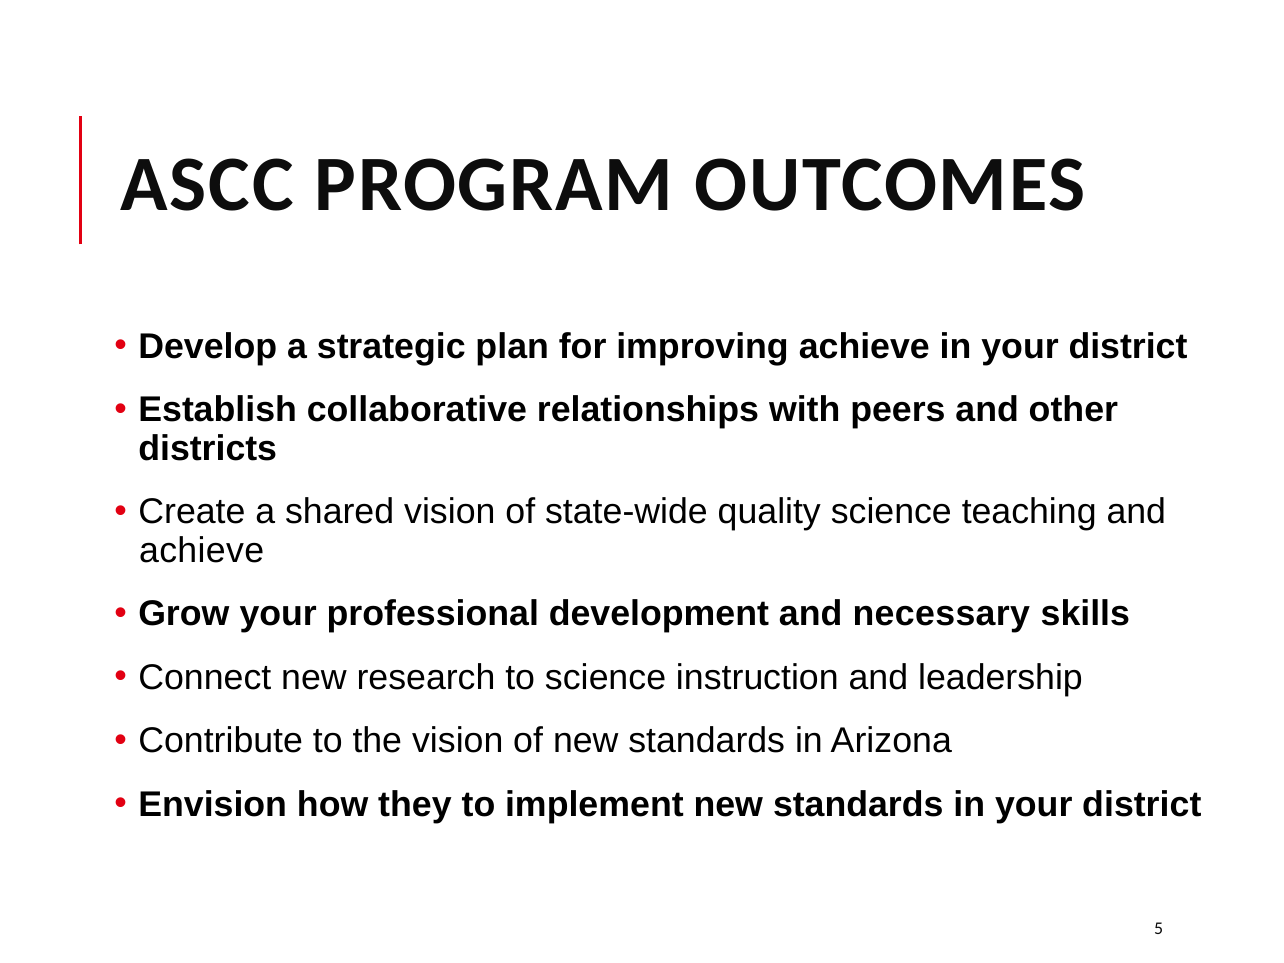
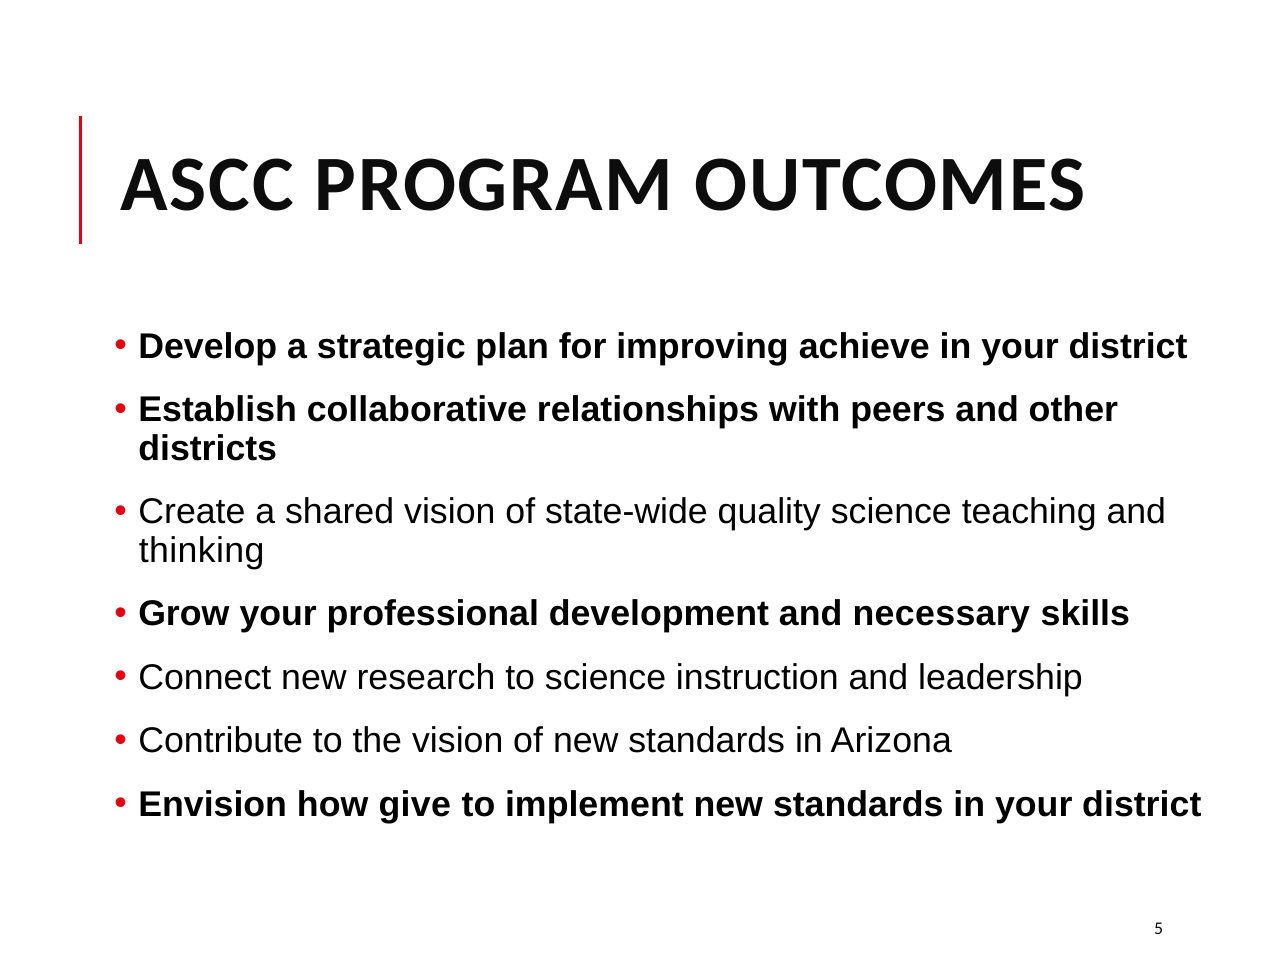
achieve at (202, 551): achieve -> thinking
they: they -> give
